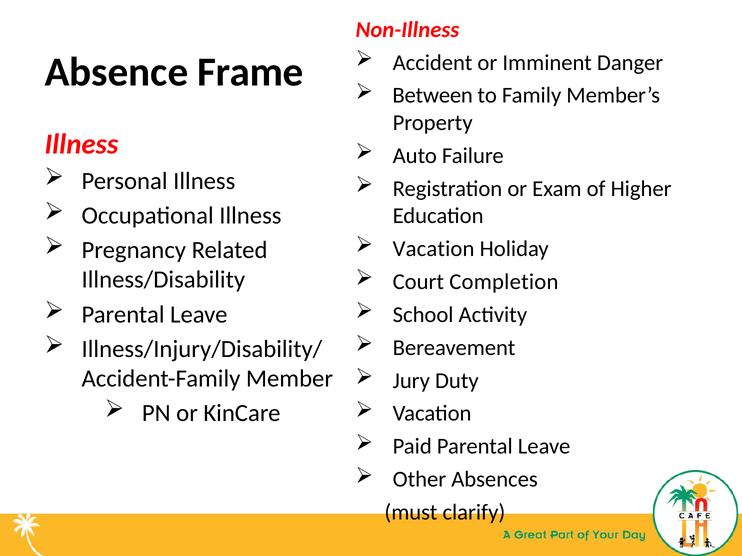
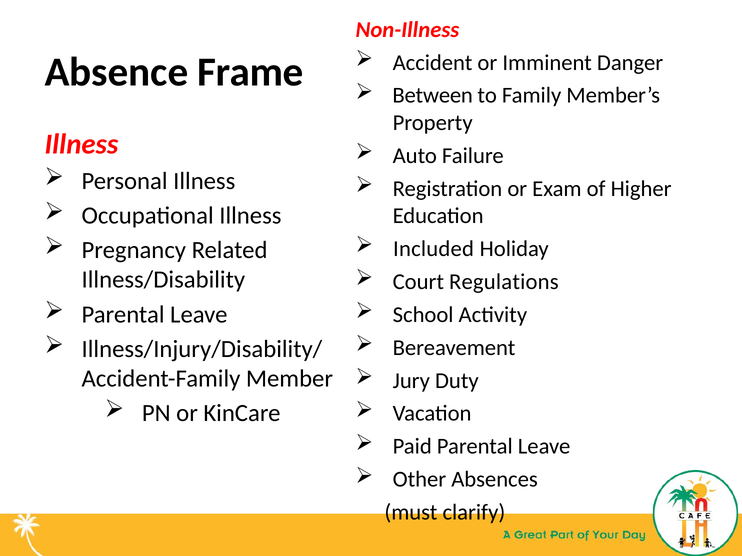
Vacation at (434, 249): Vacation -> Included
Completion: Completion -> Regulations
